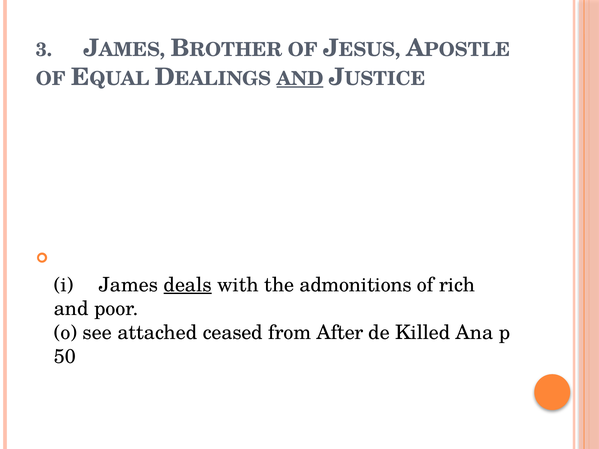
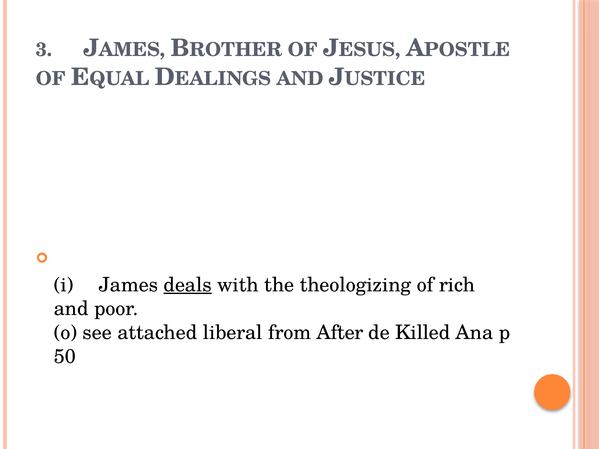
AND at (300, 79) underline: present -> none
admonitions: admonitions -> theologizing
ceased: ceased -> liberal
